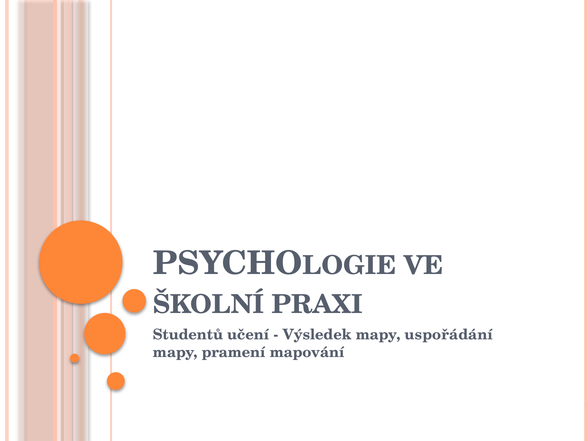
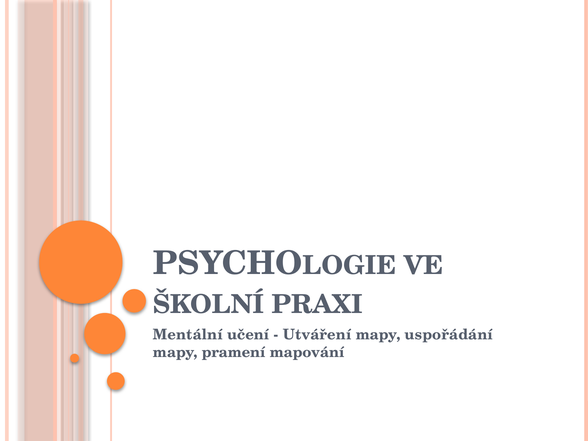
Studentů: Studentů -> Mentální
Výsledek: Výsledek -> Utváření
